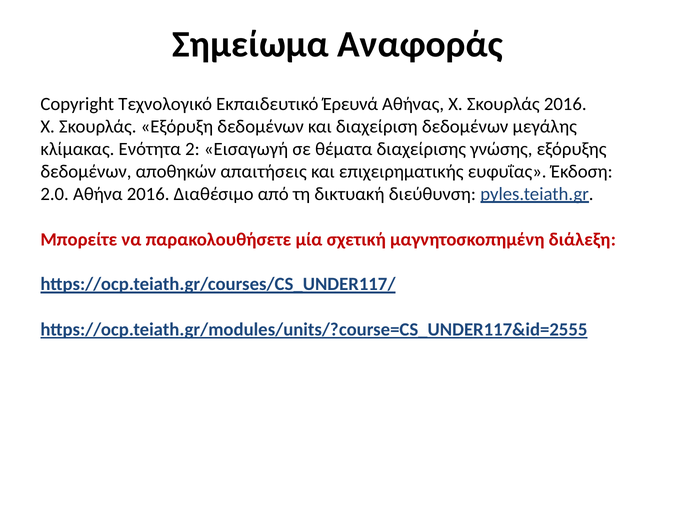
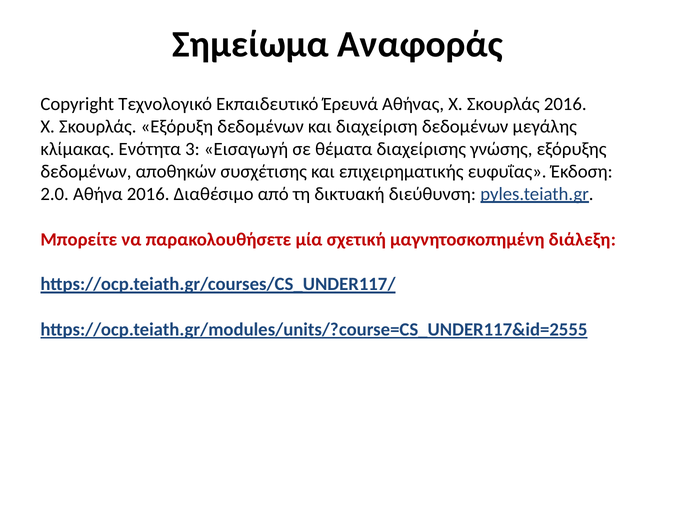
2: 2 -> 3
απαιτήσεις: απαιτήσεις -> συσχέτισης
